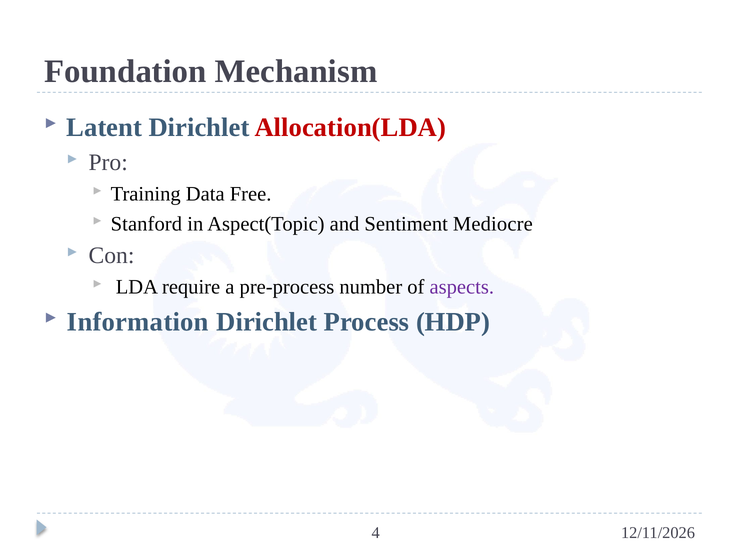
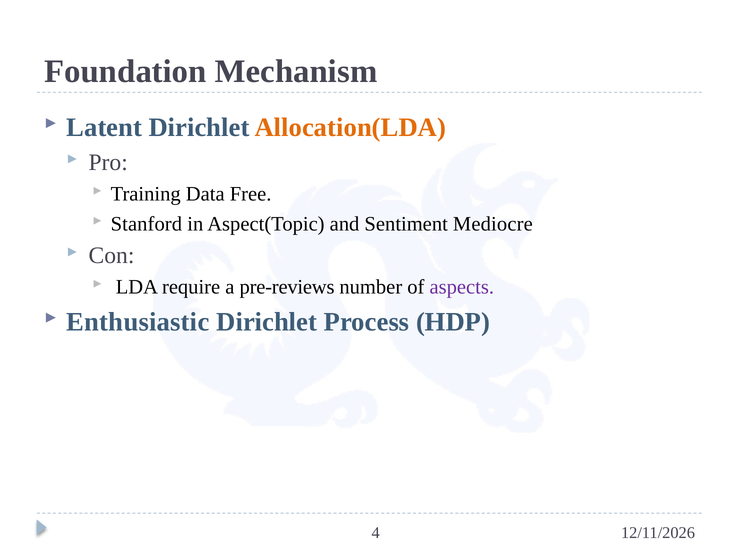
Allocation(LDA colour: red -> orange
pre-process: pre-process -> pre-reviews
Information: Information -> Enthusiastic
